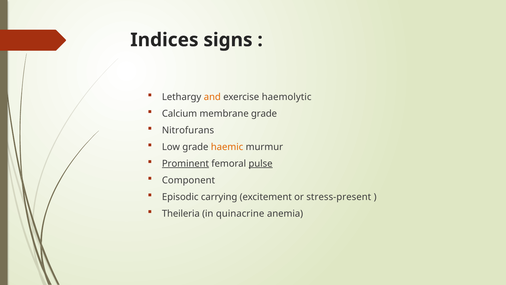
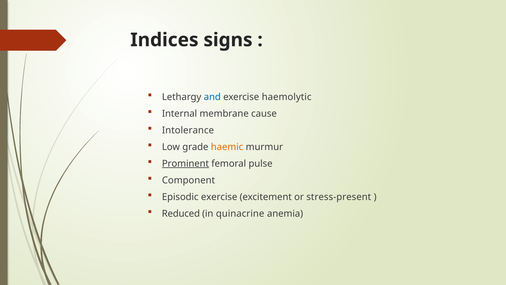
and colour: orange -> blue
Calcium: Calcium -> Internal
membrane grade: grade -> cause
Nitrofurans: Nitrofurans -> Intolerance
pulse underline: present -> none
Episodic carrying: carrying -> exercise
Theileria: Theileria -> Reduced
